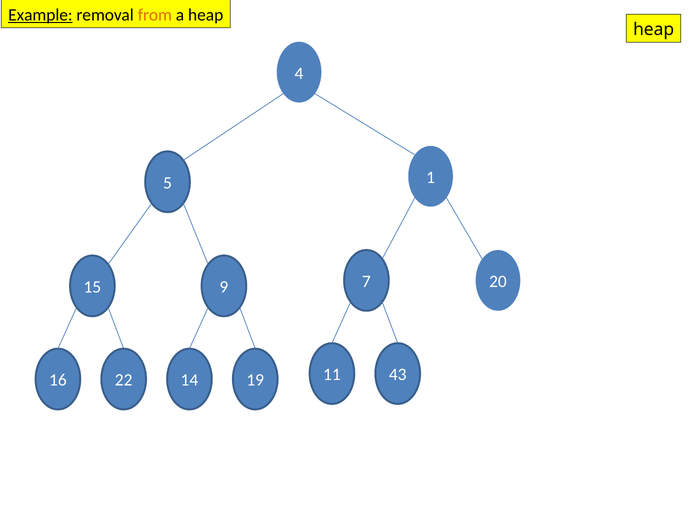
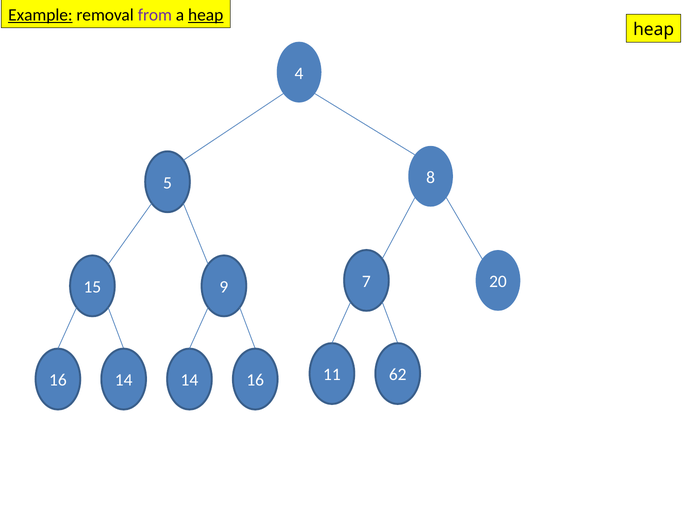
from colour: orange -> purple
heap at (206, 15) underline: none -> present
1: 1 -> 8
43: 43 -> 62
16 22: 22 -> 14
14 19: 19 -> 16
